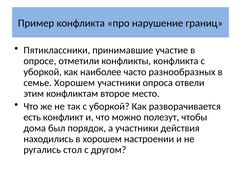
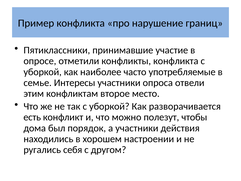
разнообразных: разнообразных -> употребляемые
семье Хорошем: Хорошем -> Интересы
стол: стол -> себя
